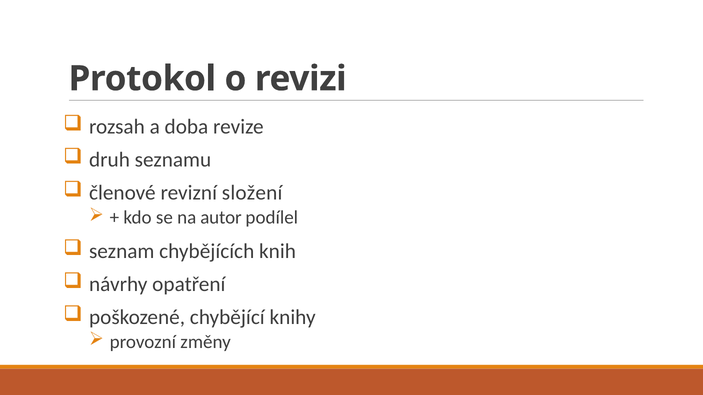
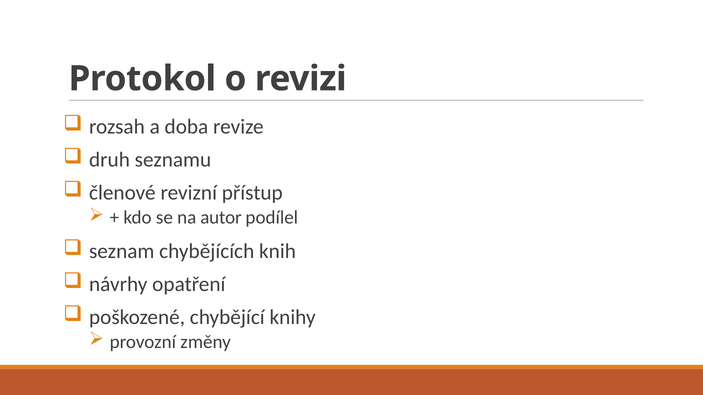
složení: složení -> přístup
